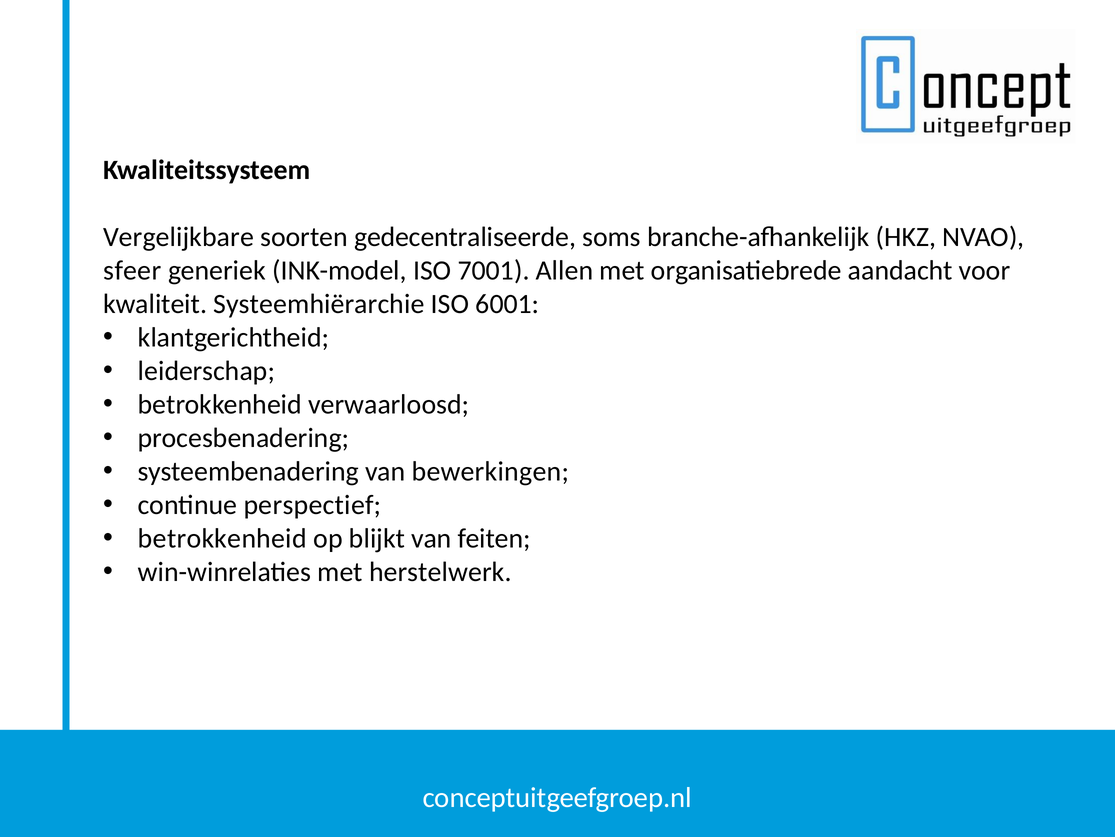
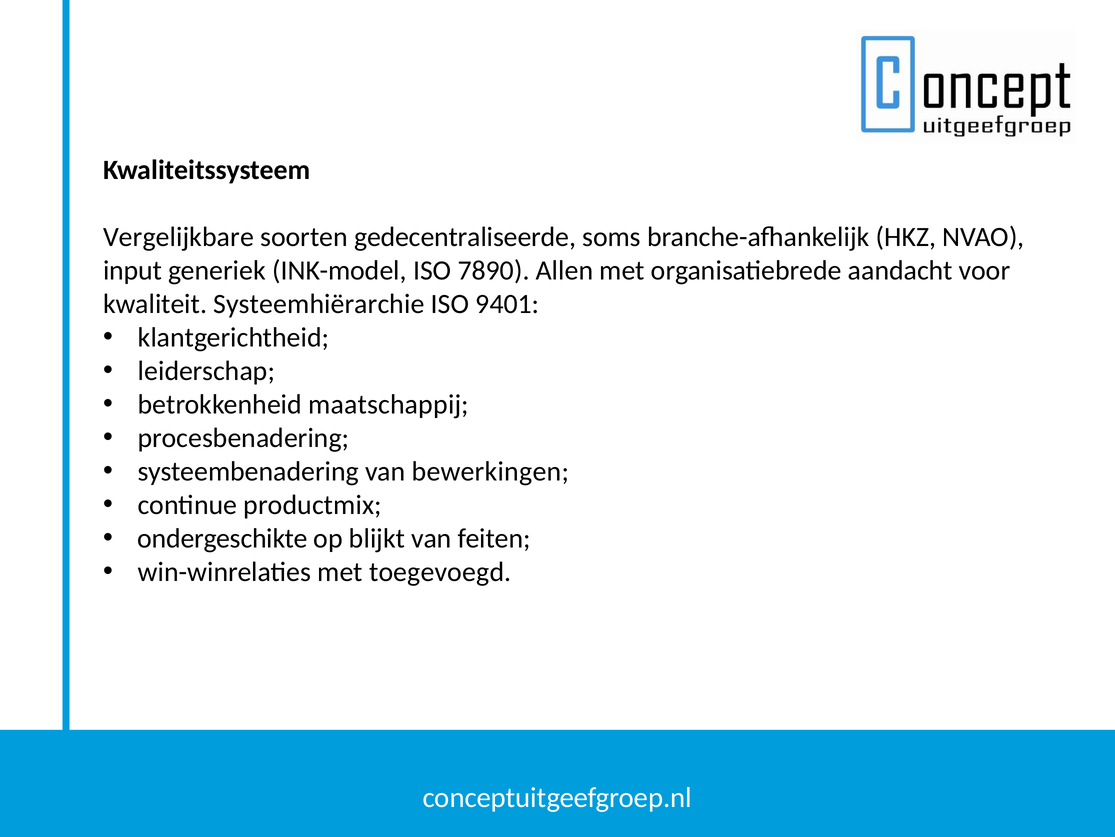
sfeer: sfeer -> input
7001: 7001 -> 7890
6001: 6001 -> 9401
verwaarloosd: verwaarloosd -> maatschappij
perspectief: perspectief -> productmix
betrokkenheid at (222, 538): betrokkenheid -> ondergeschikte
herstelwerk: herstelwerk -> toegevoegd
